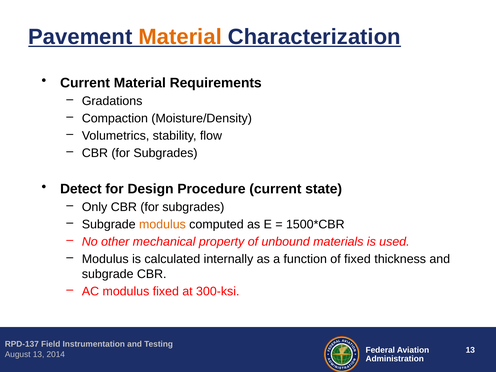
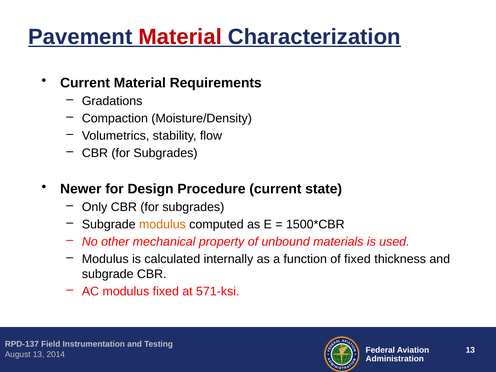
Material at (180, 37) colour: orange -> red
Detect: Detect -> Newer
300-ksi: 300-ksi -> 571-ksi
